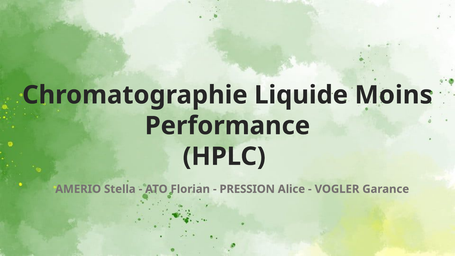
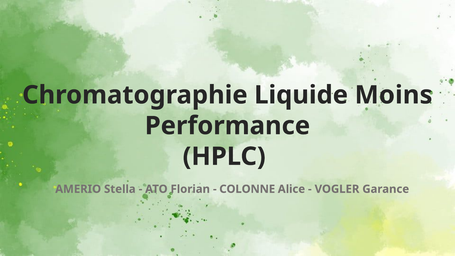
PRESSION: PRESSION -> COLONNE
